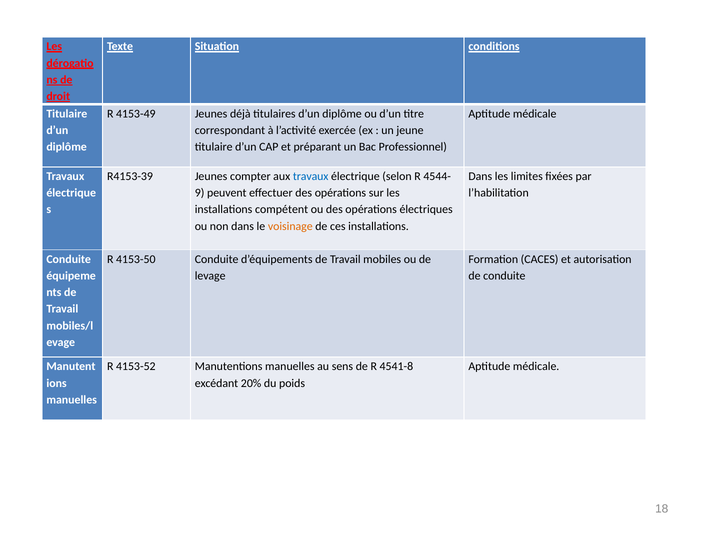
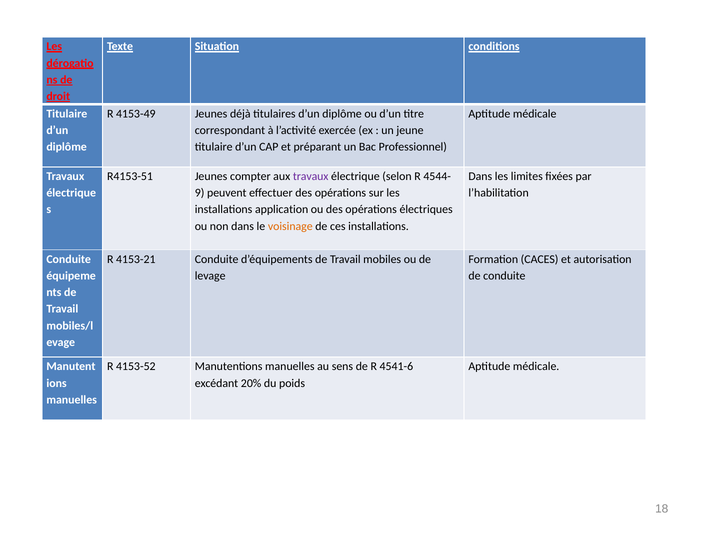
R4153-39: R4153-39 -> R4153-51
travaux at (311, 176) colour: blue -> purple
compétent: compétent -> application
4153-50: 4153-50 -> 4153-21
4541-8: 4541-8 -> 4541-6
